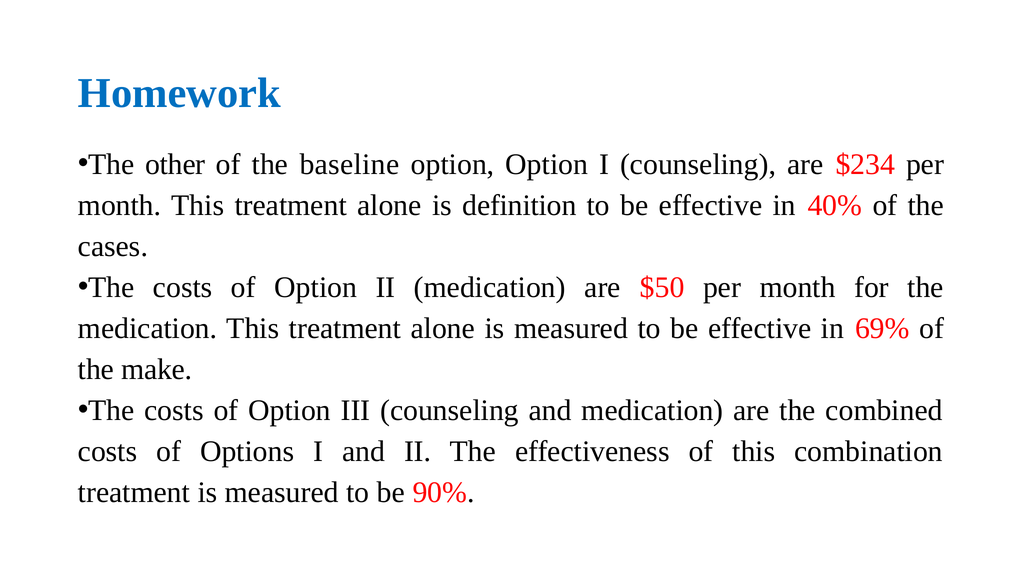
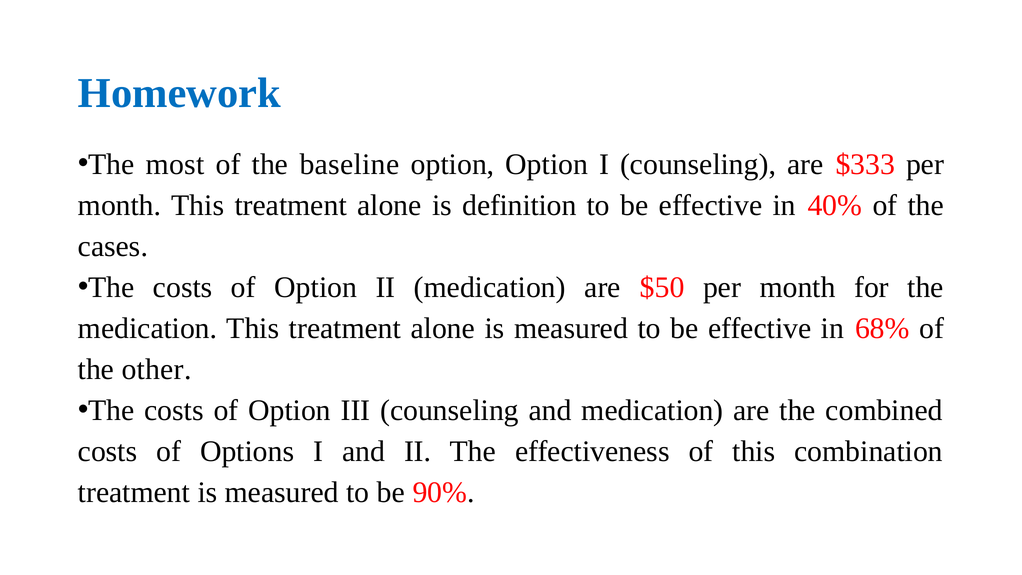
other: other -> most
$234: $234 -> $333
69%: 69% -> 68%
make: make -> other
